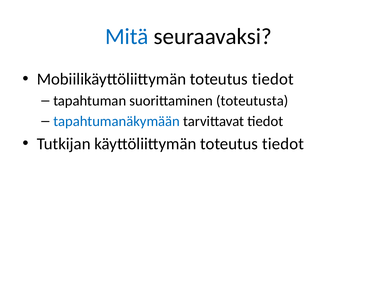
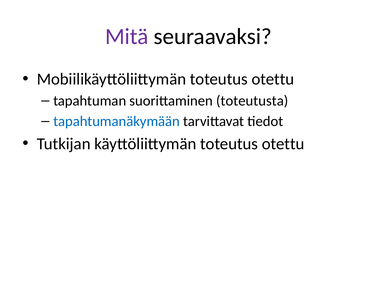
Mitä colour: blue -> purple
Mobiilikäyttöliittymän toteutus tiedot: tiedot -> otettu
käyttöliittymän toteutus tiedot: tiedot -> otettu
